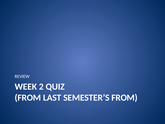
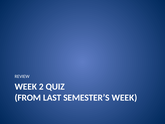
SEMESTER’S FROM: FROM -> WEEK
